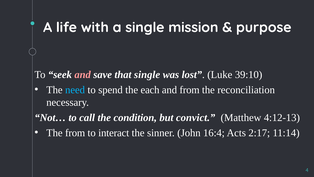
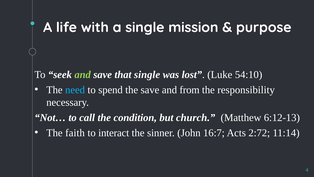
and at (83, 74) colour: pink -> light green
39:10: 39:10 -> 54:10
the each: each -> save
reconciliation: reconciliation -> responsibility
convict: convict -> church
4:12-13: 4:12-13 -> 6:12-13
The from: from -> faith
16:4: 16:4 -> 16:7
2:17: 2:17 -> 2:72
